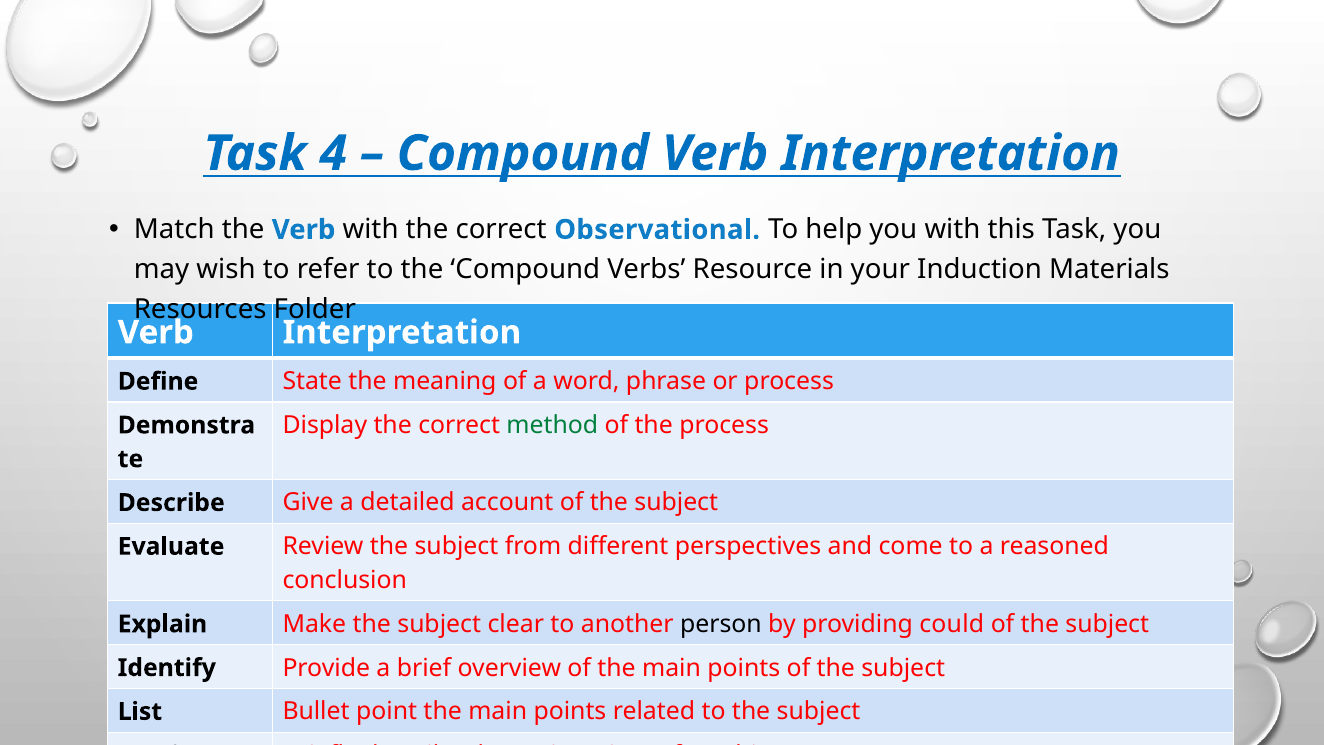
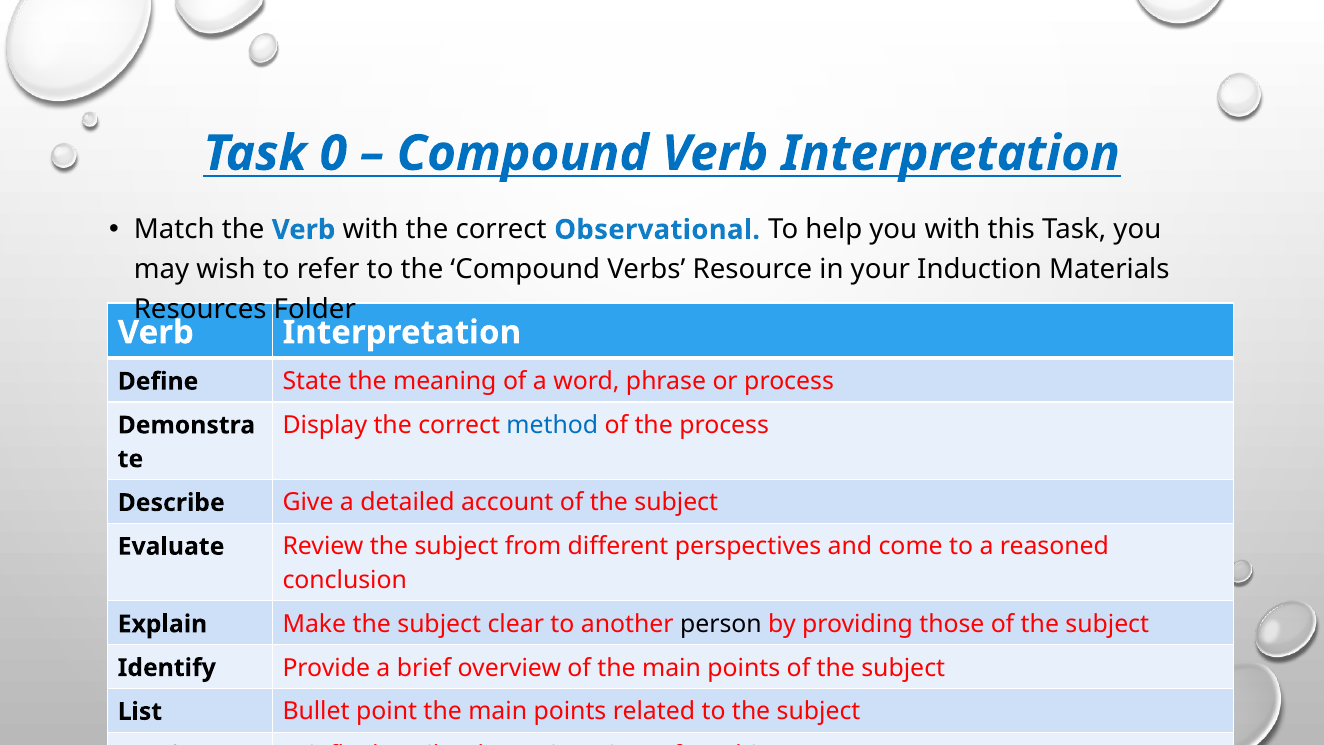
4: 4 -> 0
method colour: green -> blue
could: could -> those
